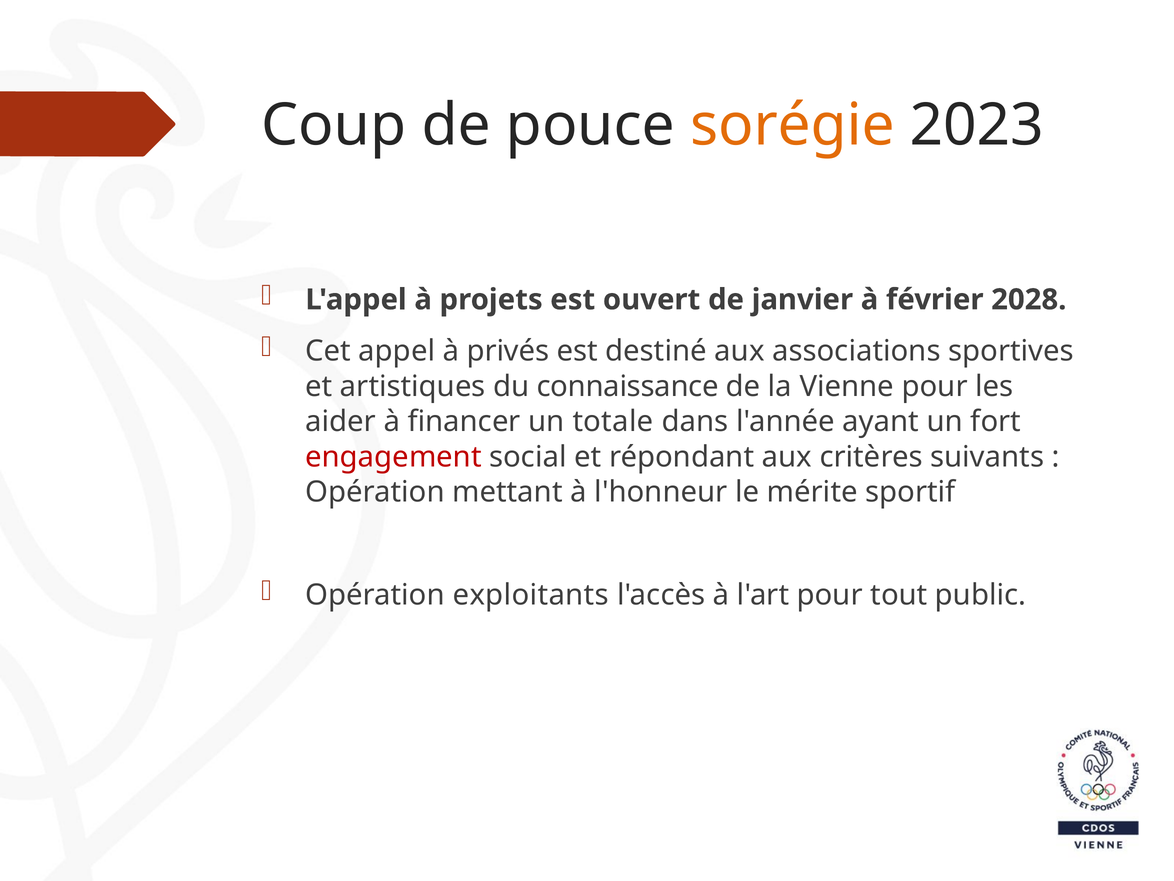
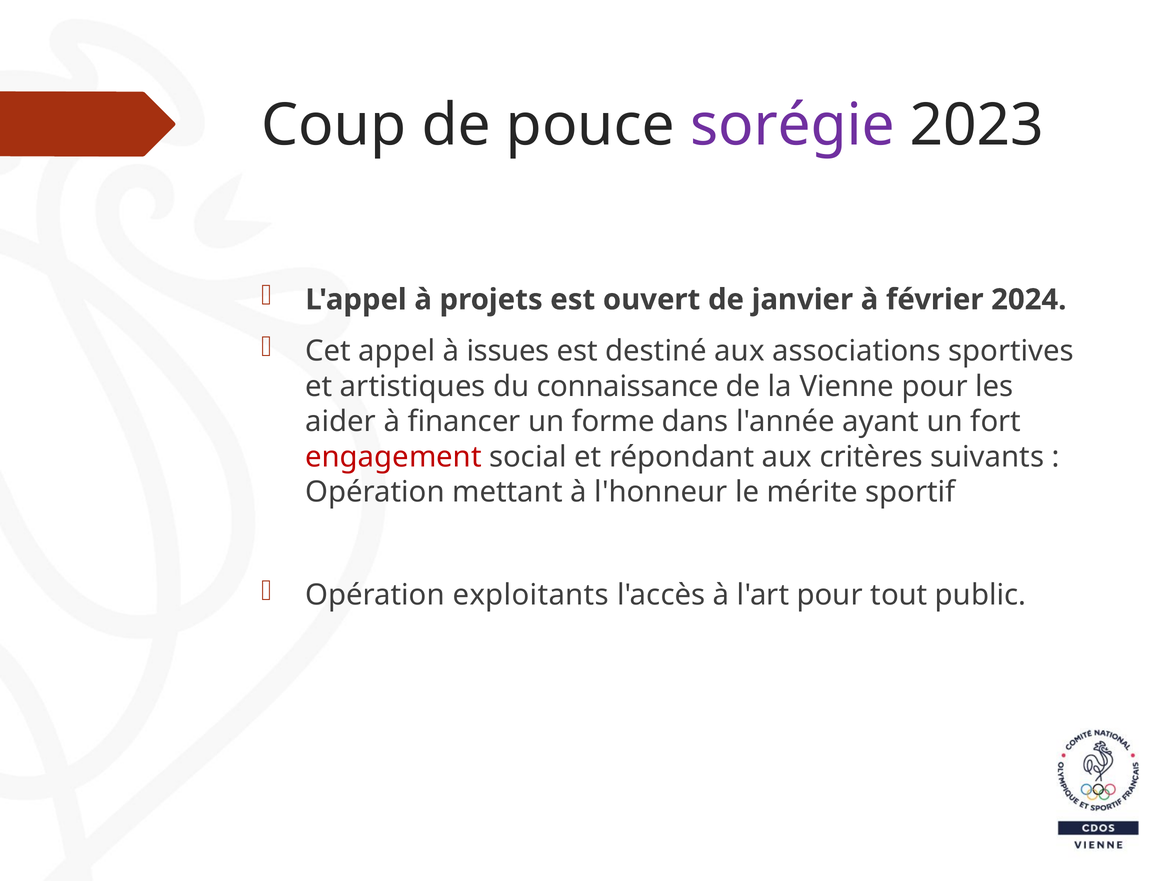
sorégie colour: orange -> purple
2028: 2028 -> 2024
privés: privés -> issues
totale: totale -> forme
